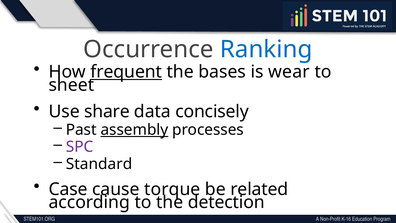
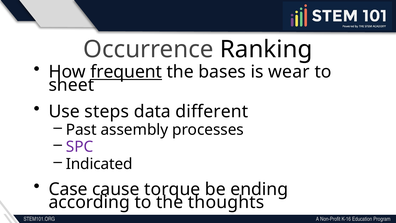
Ranking colour: blue -> black
share: share -> steps
concisely: concisely -> different
assembly underline: present -> none
Standard: Standard -> Indicated
related: related -> ending
detection: detection -> thoughts
